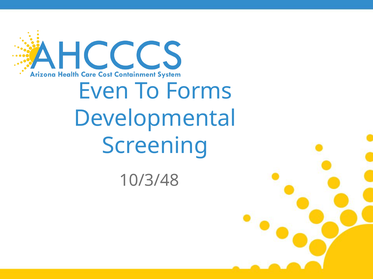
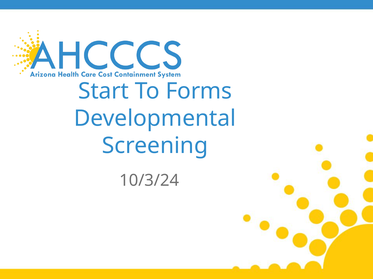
Even: Even -> Start
10/3/48: 10/3/48 -> 10/3/24
